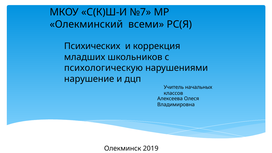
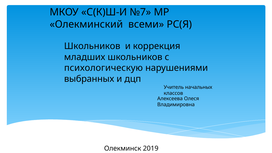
Психических at (92, 46): Психических -> Школьников
нарушение: нарушение -> выбранных
